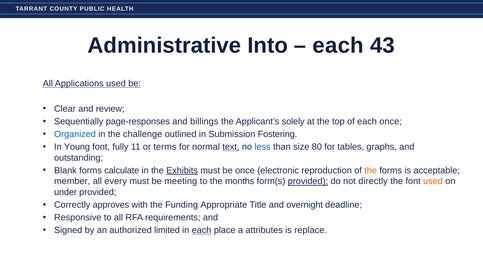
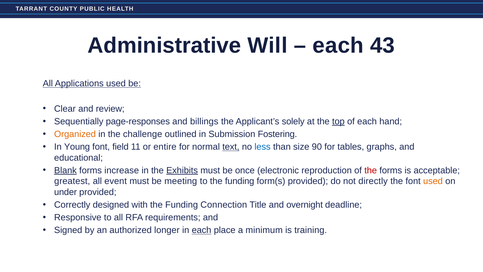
Into: Into -> Will
top underline: none -> present
each once: once -> hand
Organized colour: blue -> orange
fully: fully -> field
terms: terms -> entire
80: 80 -> 90
outstanding: outstanding -> educational
Blank underline: none -> present
calculate: calculate -> increase
the at (371, 170) colour: orange -> red
member: member -> greatest
every: every -> event
to the months: months -> funding
provided at (308, 181) underline: present -> none
approves: approves -> designed
Appropriate: Appropriate -> Connection
limited: limited -> longer
attributes: attributes -> minimum
replace: replace -> training
